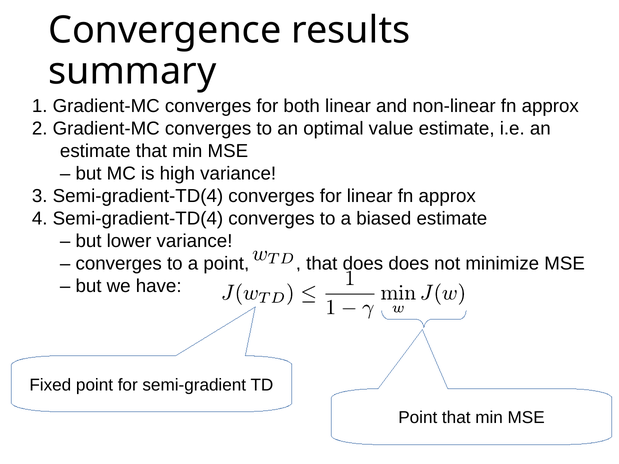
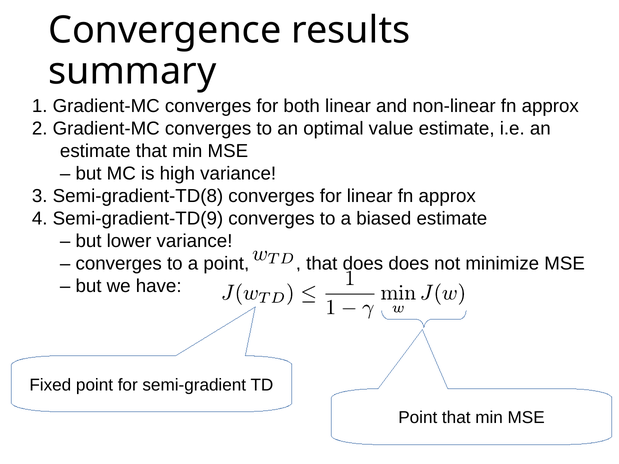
3 Semi-gradient-TD(4: Semi-gradient-TD(4 -> Semi-gradient-TD(8
4 Semi-gradient-TD(4: Semi-gradient-TD(4 -> Semi-gradient-TD(9
